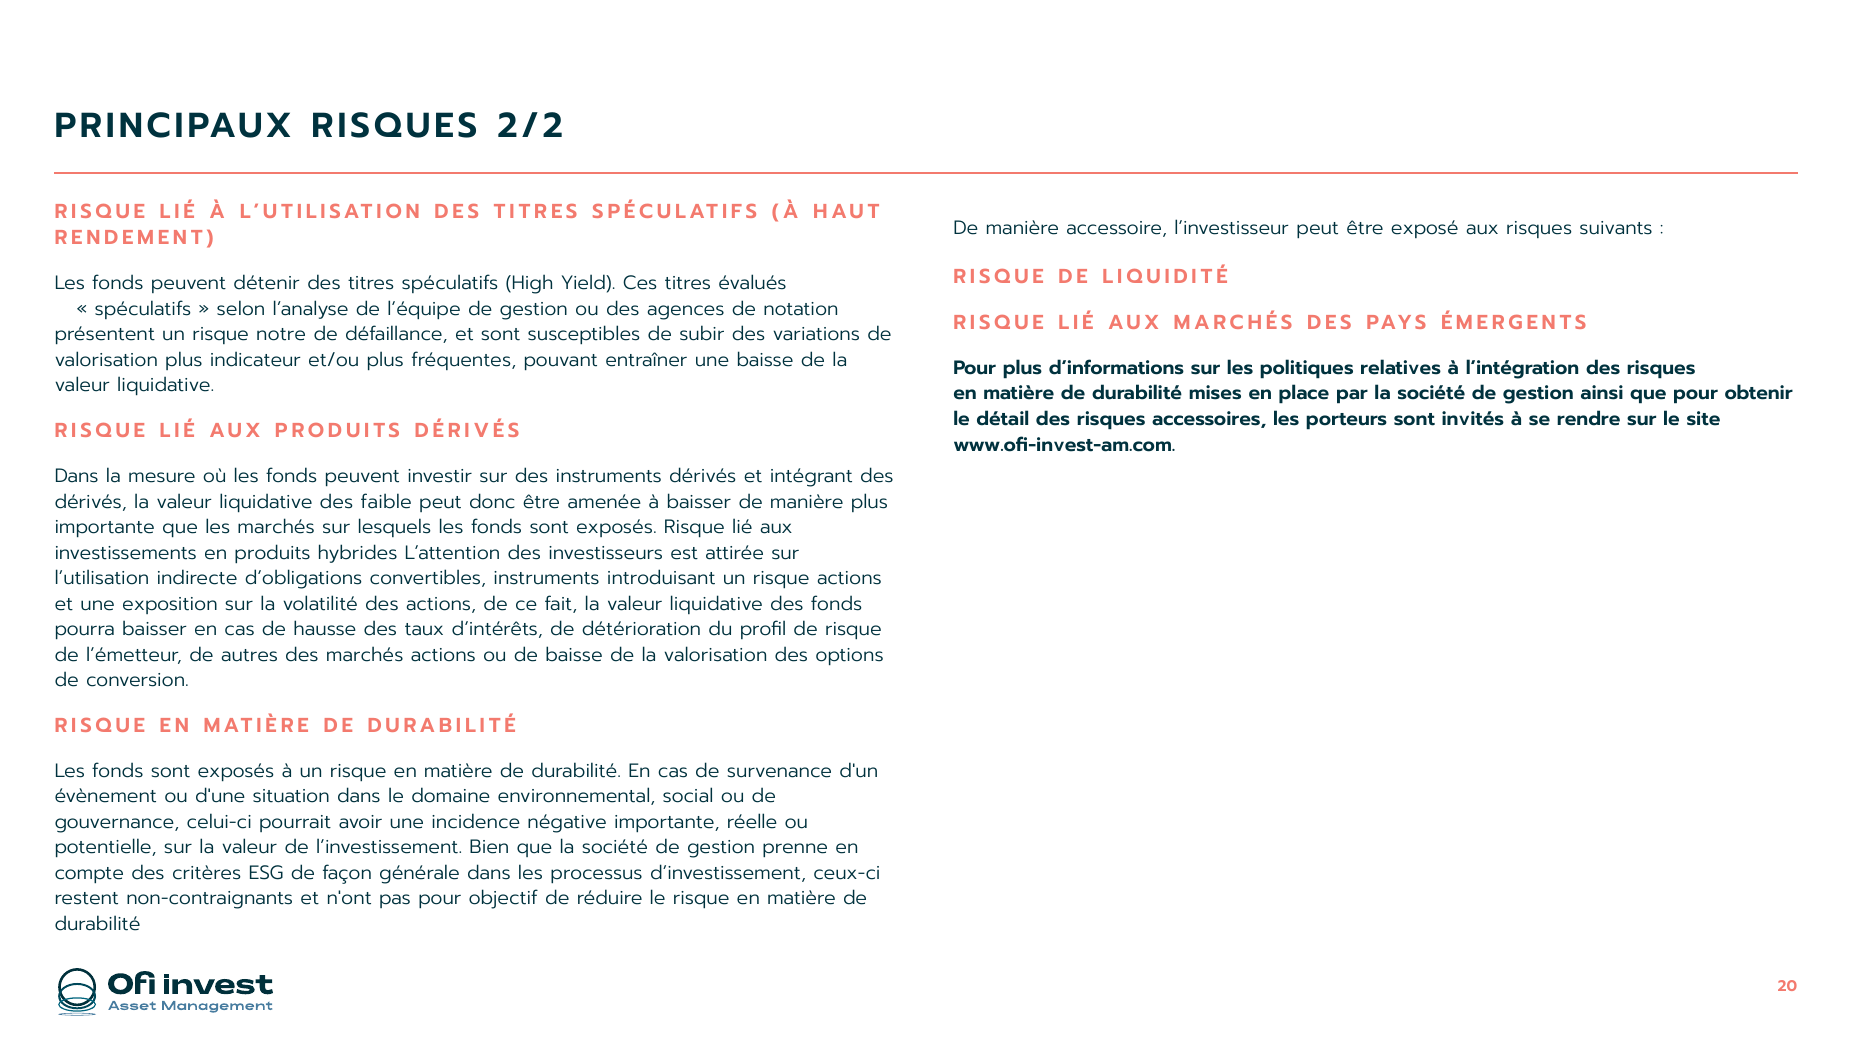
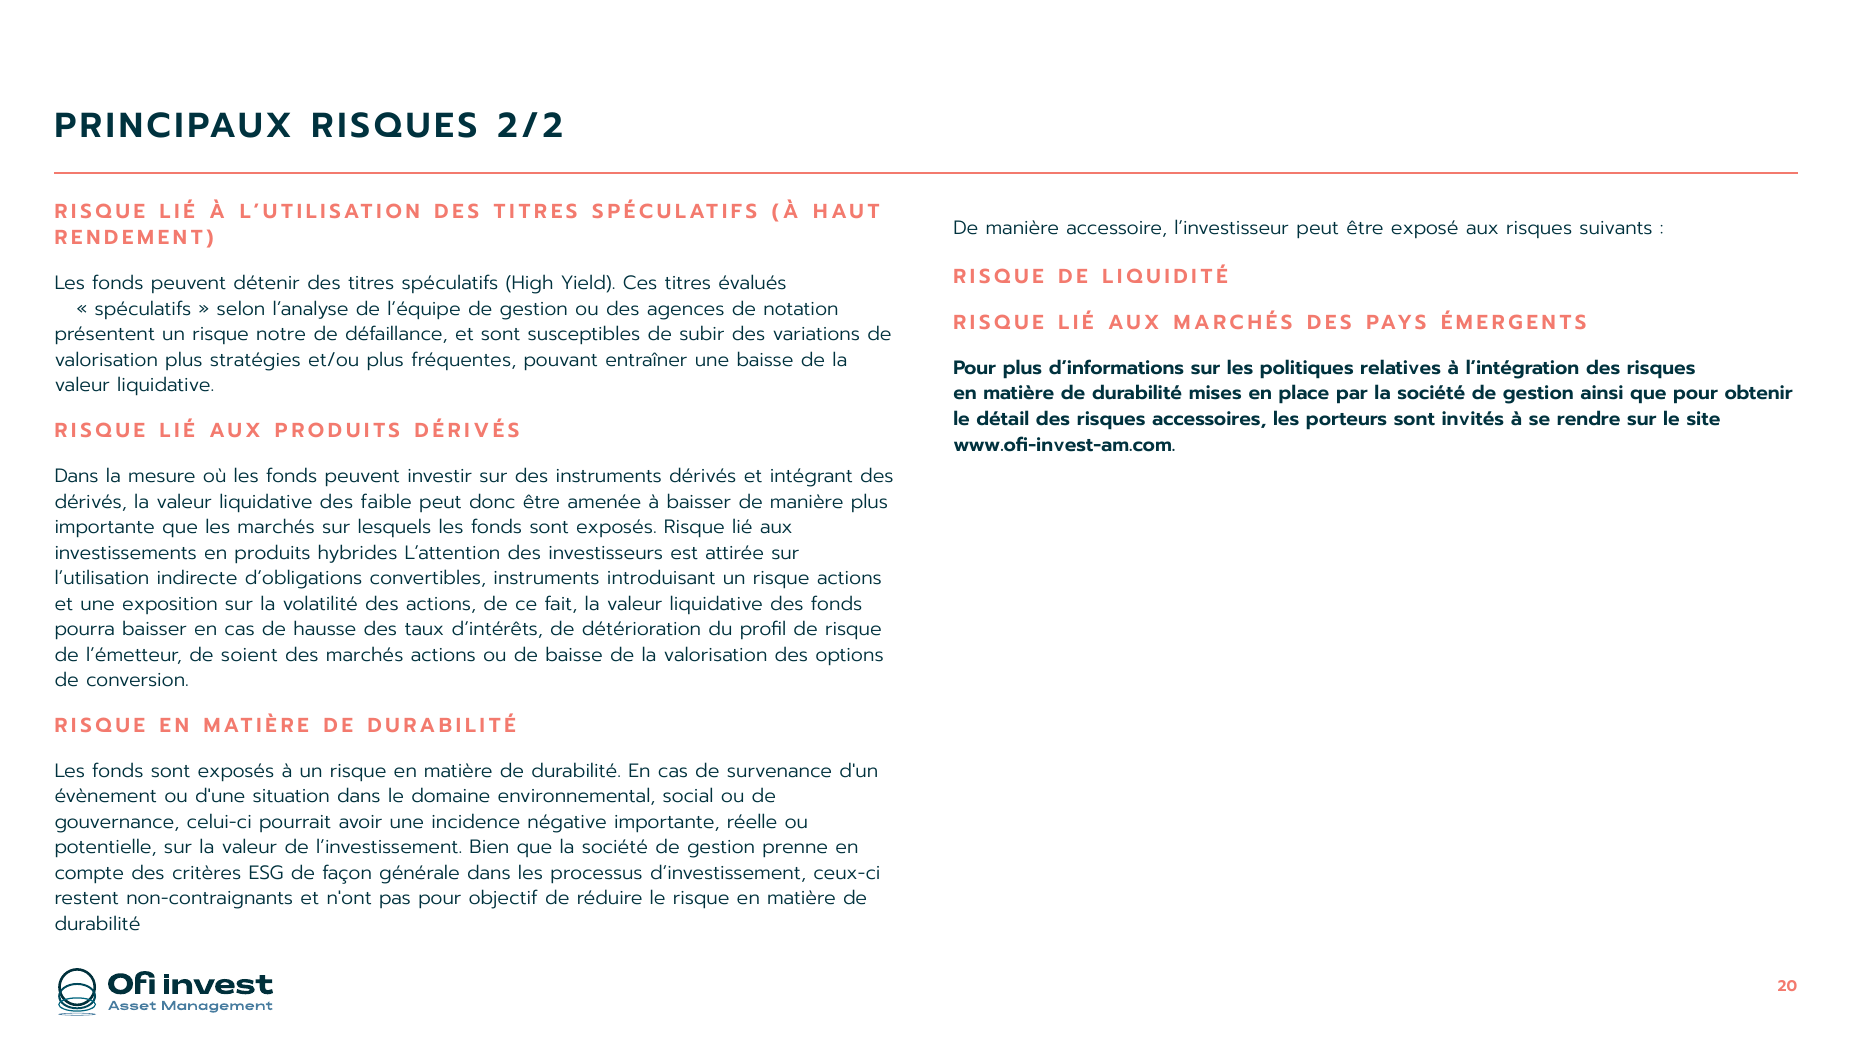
indicateur: indicateur -> stratégies
autres: autres -> soient
